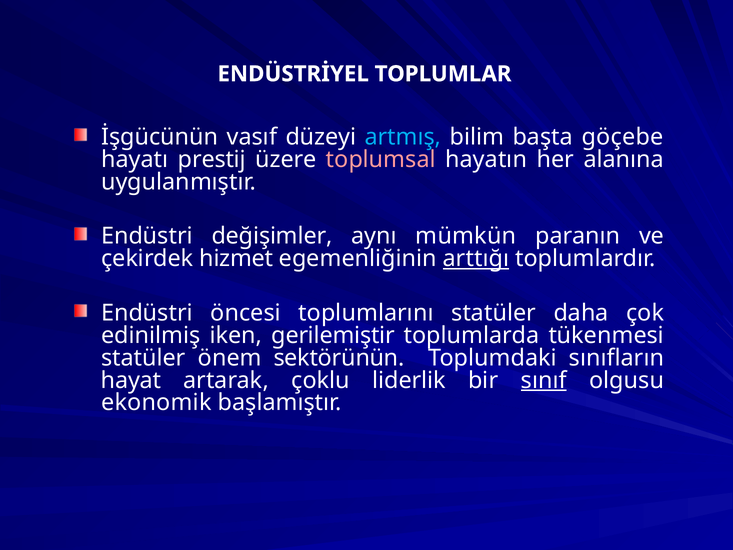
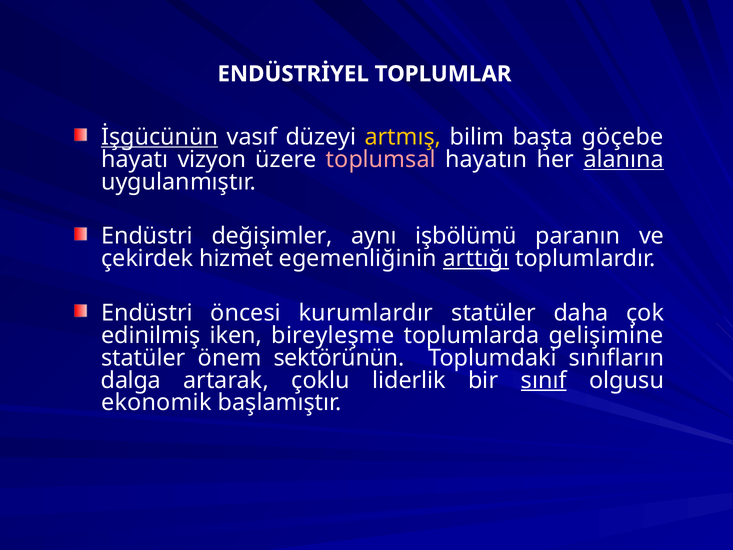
İşgücünün underline: none -> present
artmış colour: light blue -> yellow
prestij: prestij -> vizyon
alanına underline: none -> present
mümkün: mümkün -> işbölümü
toplumlarını: toplumlarını -> kurumlardır
gerilemiştir: gerilemiştir -> bireyleşme
tükenmesi: tükenmesi -> gelişimine
hayat: hayat -> dalga
